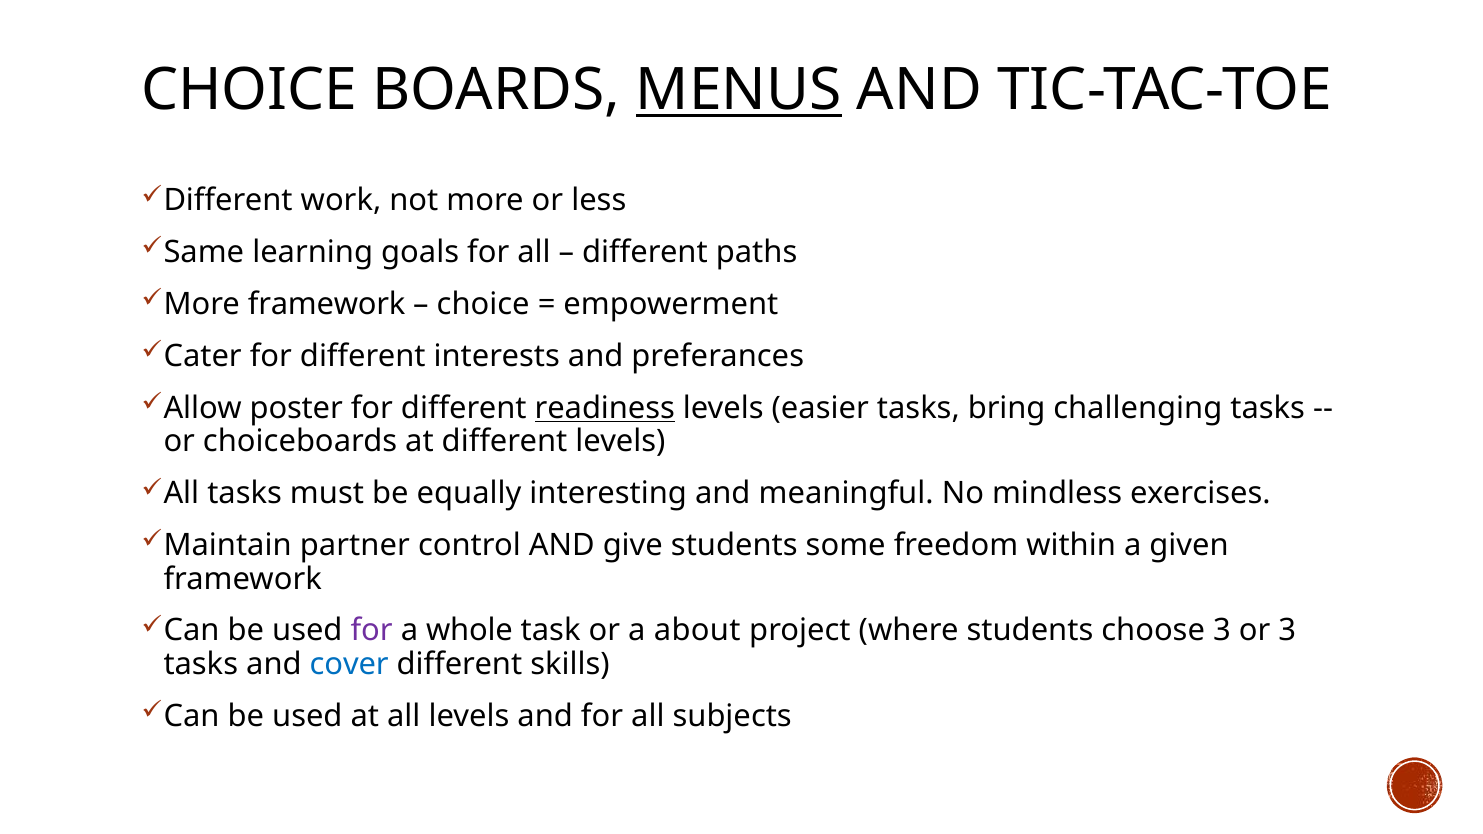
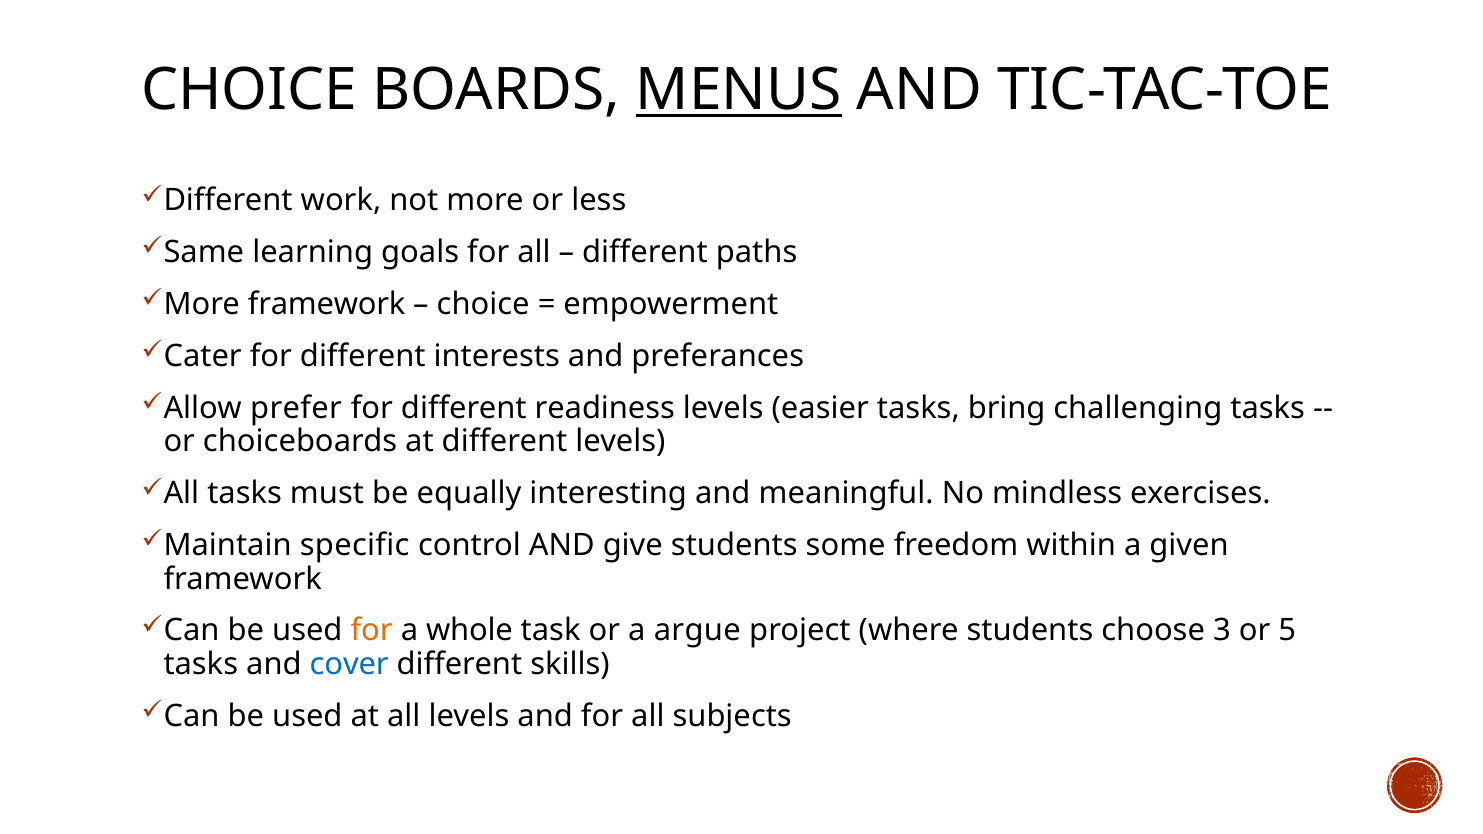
poster: poster -> prefer
readiness underline: present -> none
partner: partner -> specific
for at (372, 631) colour: purple -> orange
about: about -> argue
or 3: 3 -> 5
